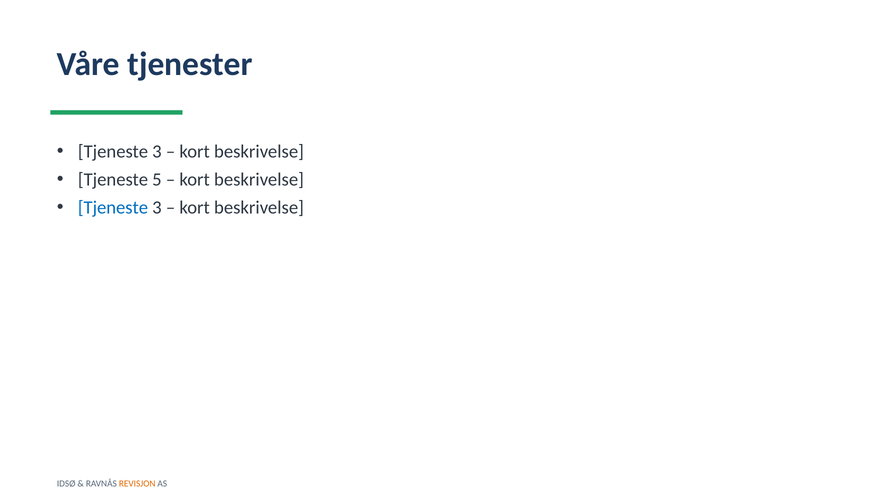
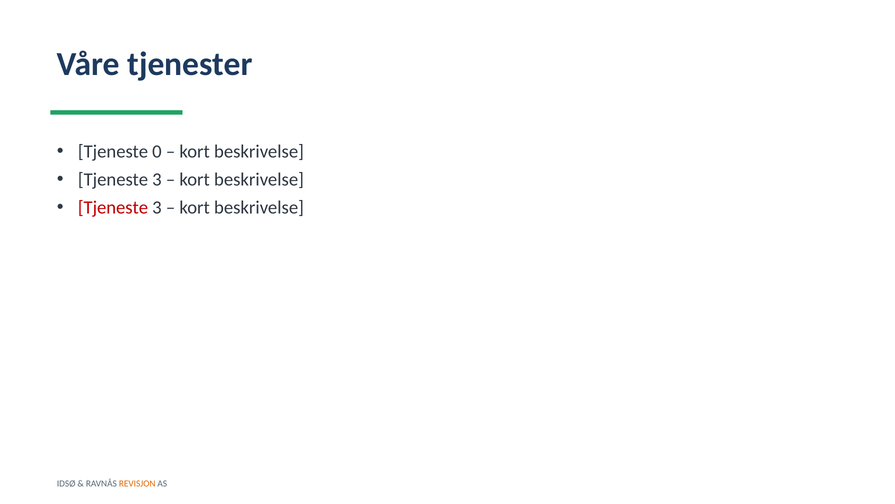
3 at (157, 152): 3 -> 0
5 at (157, 180): 5 -> 3
Tjeneste at (113, 208) colour: blue -> red
